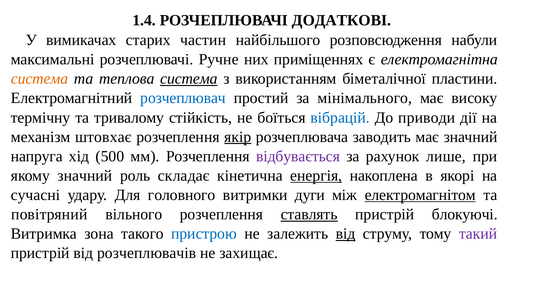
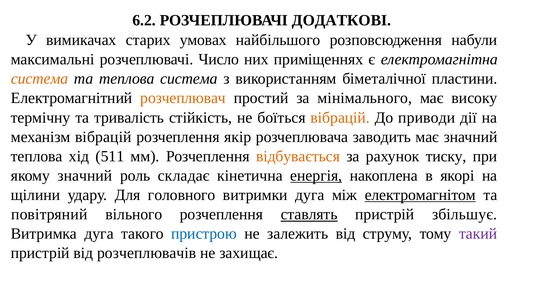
1.4: 1.4 -> 6.2
частин: частин -> умовах
Ручне: Ручне -> Число
система at (189, 79) underline: present -> none
розчеплювач colour: blue -> orange
тривалому: тривалому -> тривалість
вібрацій at (340, 117) colour: blue -> orange
механізм штовхає: штовхає -> вібрацій
якір underline: present -> none
напруга at (37, 156): напруга -> теплова
500: 500 -> 511
відбувається colour: purple -> orange
лише: лише -> тиску
сучасні: сучасні -> щілини
витримки дуги: дуги -> дуга
блокуючі: блокуючі -> збільшує
Витримка зона: зона -> дуга
від at (346, 233) underline: present -> none
